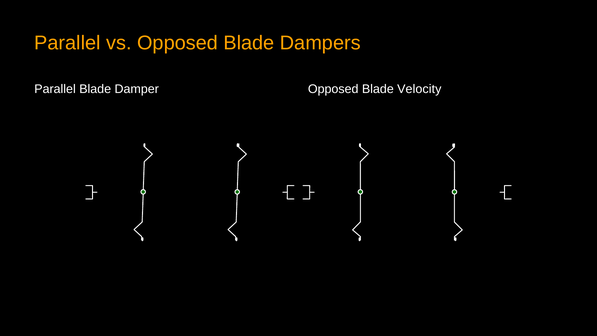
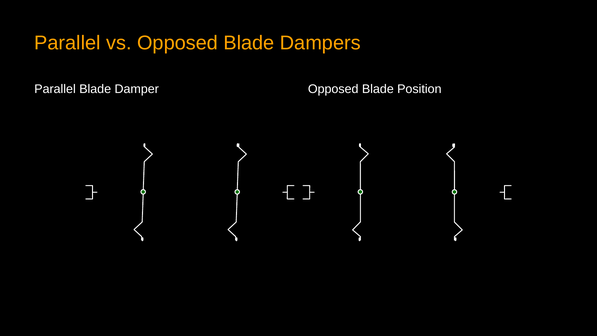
Velocity: Velocity -> Position
